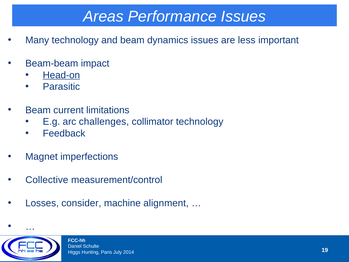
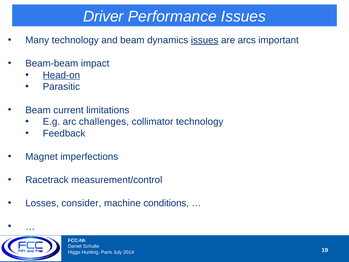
Areas: Areas -> Driver
issues at (205, 40) underline: none -> present
less: less -> arcs
Collective: Collective -> Racetrack
alignment: alignment -> conditions
